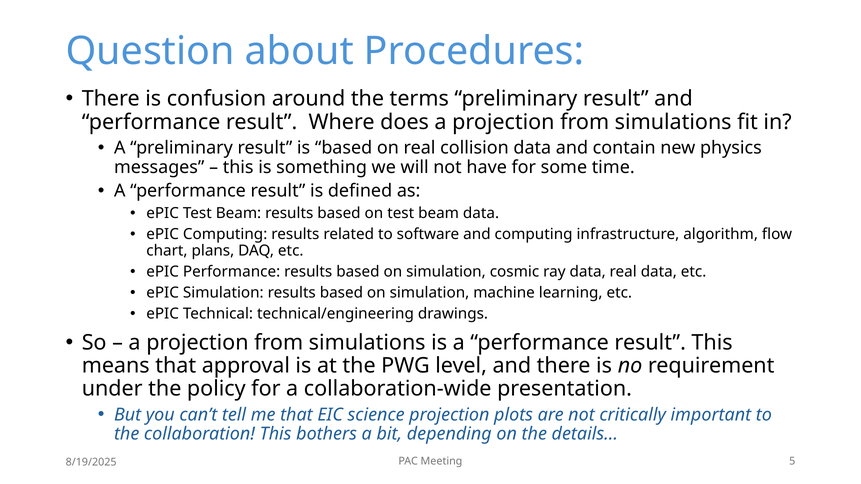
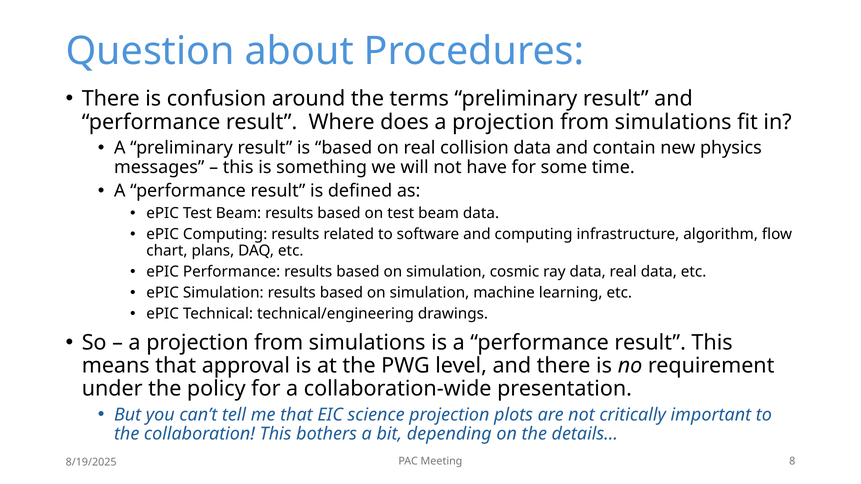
5: 5 -> 8
